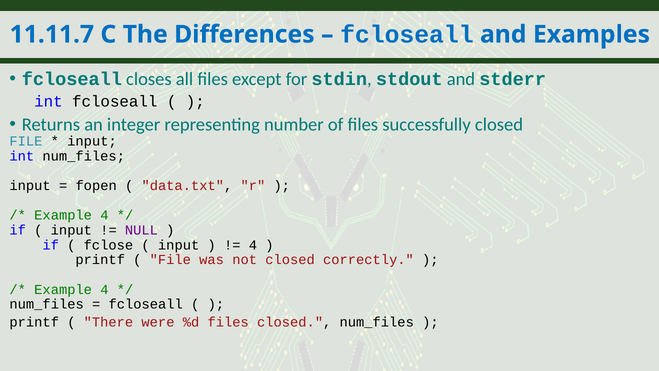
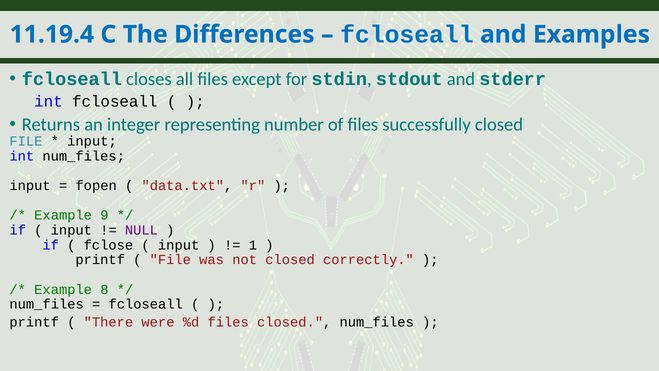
11.11.7: 11.11.7 -> 11.19.4
4 at (104, 215): 4 -> 9
4 at (253, 245): 4 -> 1
4 at (104, 289): 4 -> 8
